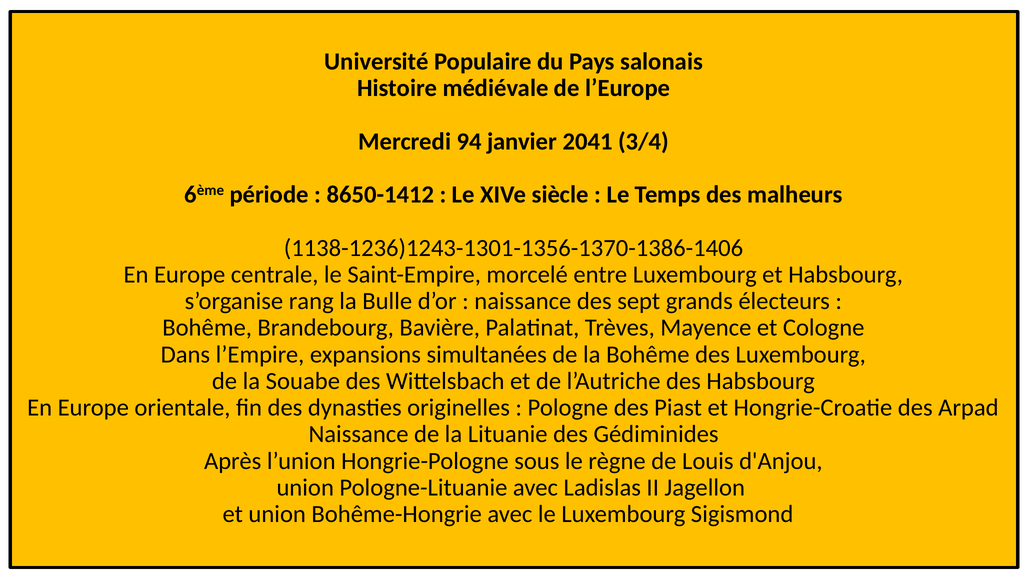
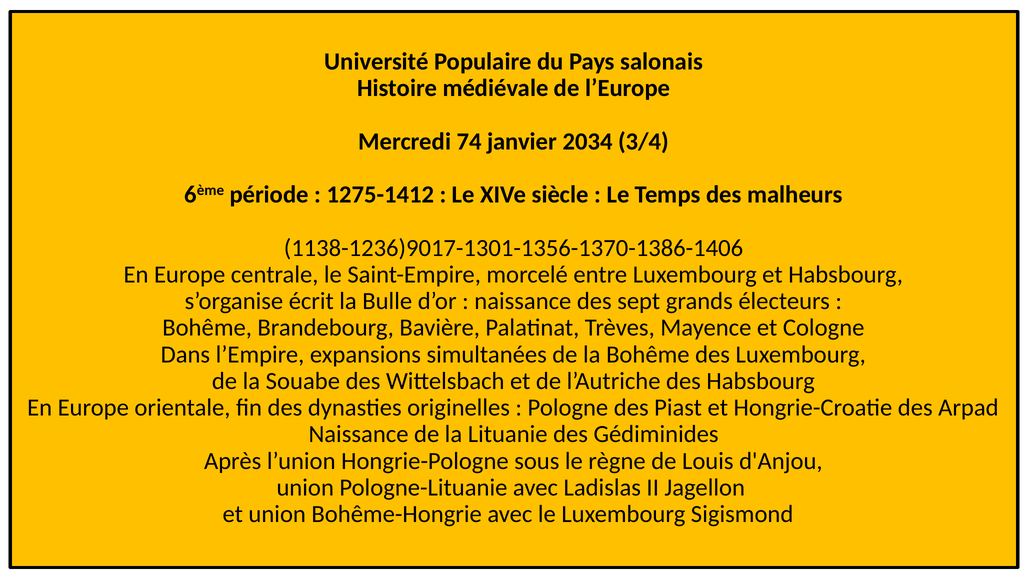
94: 94 -> 74
2041: 2041 -> 2034
8650-1412: 8650-1412 -> 1275-1412
1138-1236)1243-1301-1356-1370-1386-1406: 1138-1236)1243-1301-1356-1370-1386-1406 -> 1138-1236)9017-1301-1356-1370-1386-1406
rang: rang -> écrit
